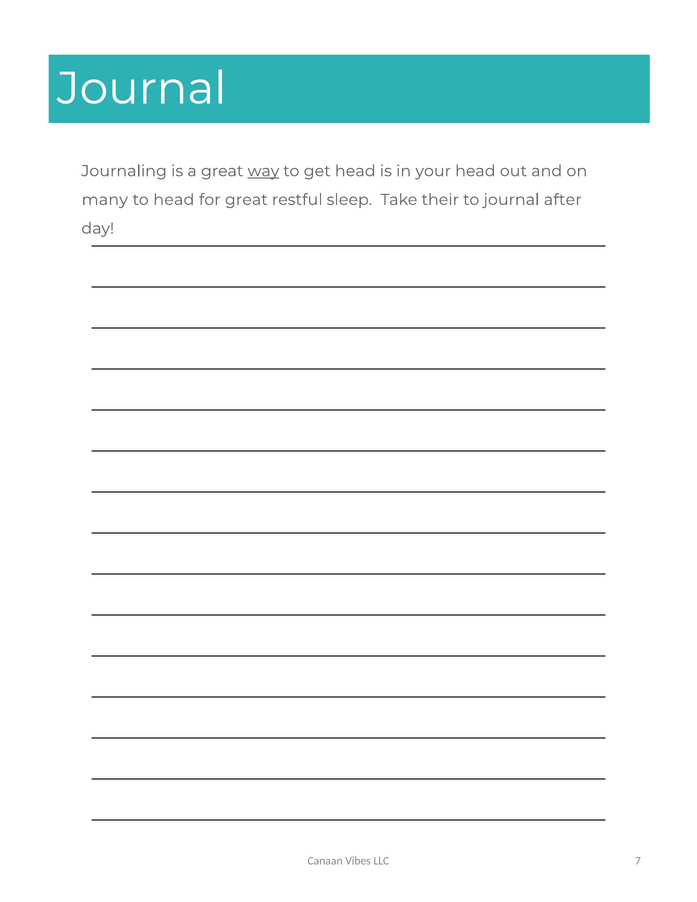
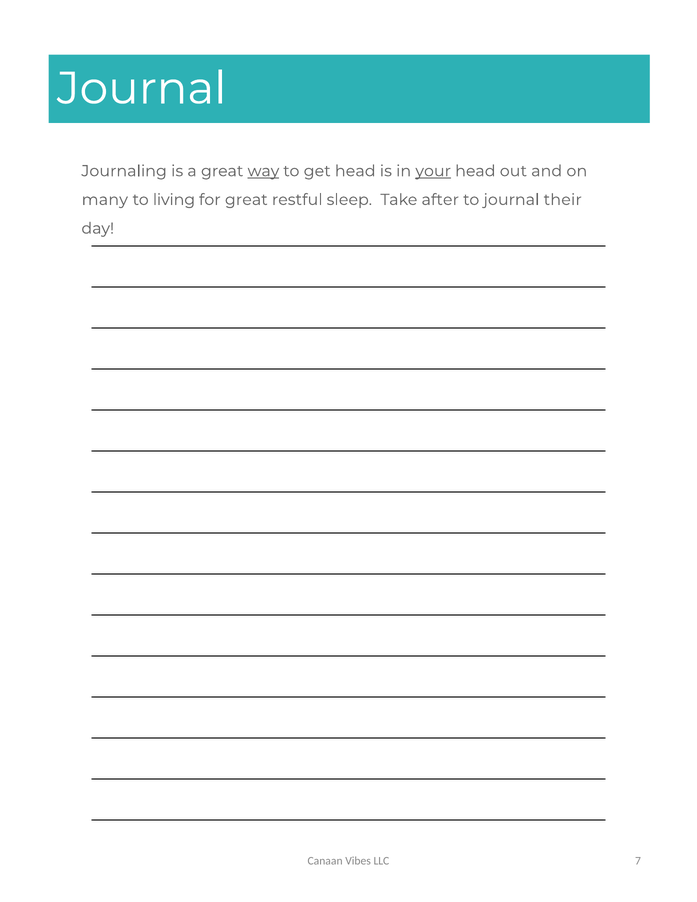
your underline: none -> present
to head: head -> living
their: their -> after
after: after -> their
